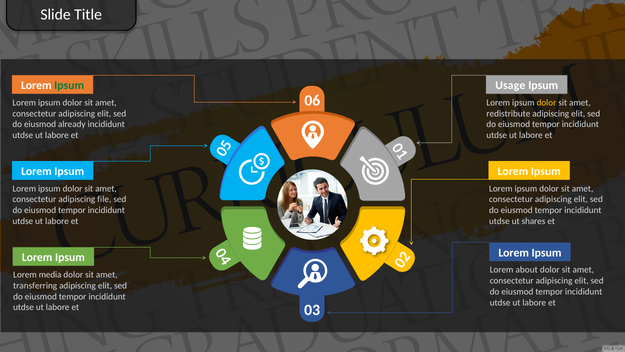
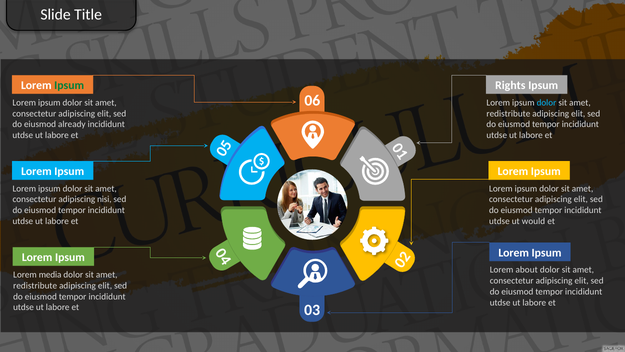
Usage: Usage -> Rights
dolor at (546, 102) colour: yellow -> light blue
file: file -> nisi
shares: shares -> would
transferring at (35, 285): transferring -> redistribute
